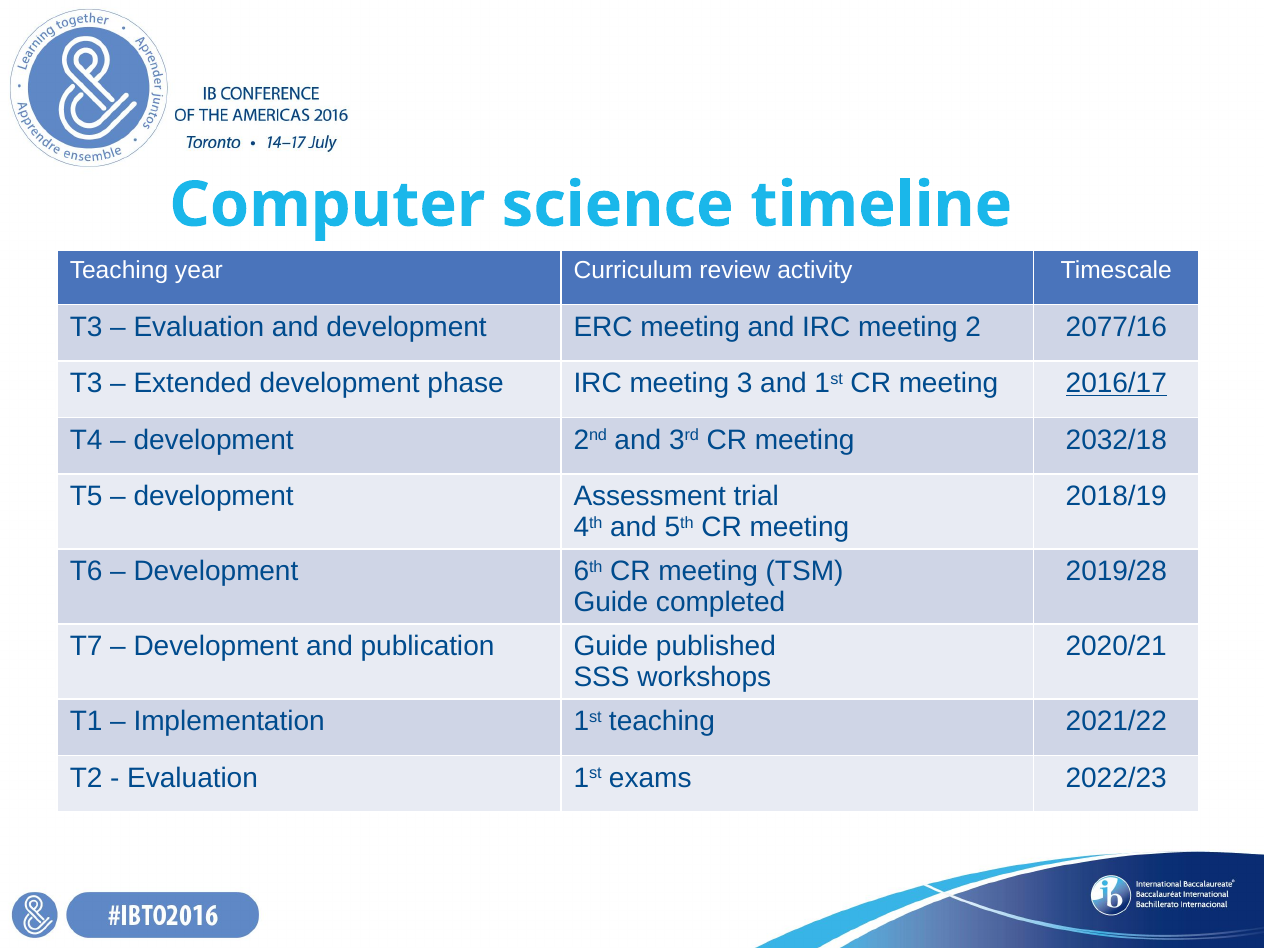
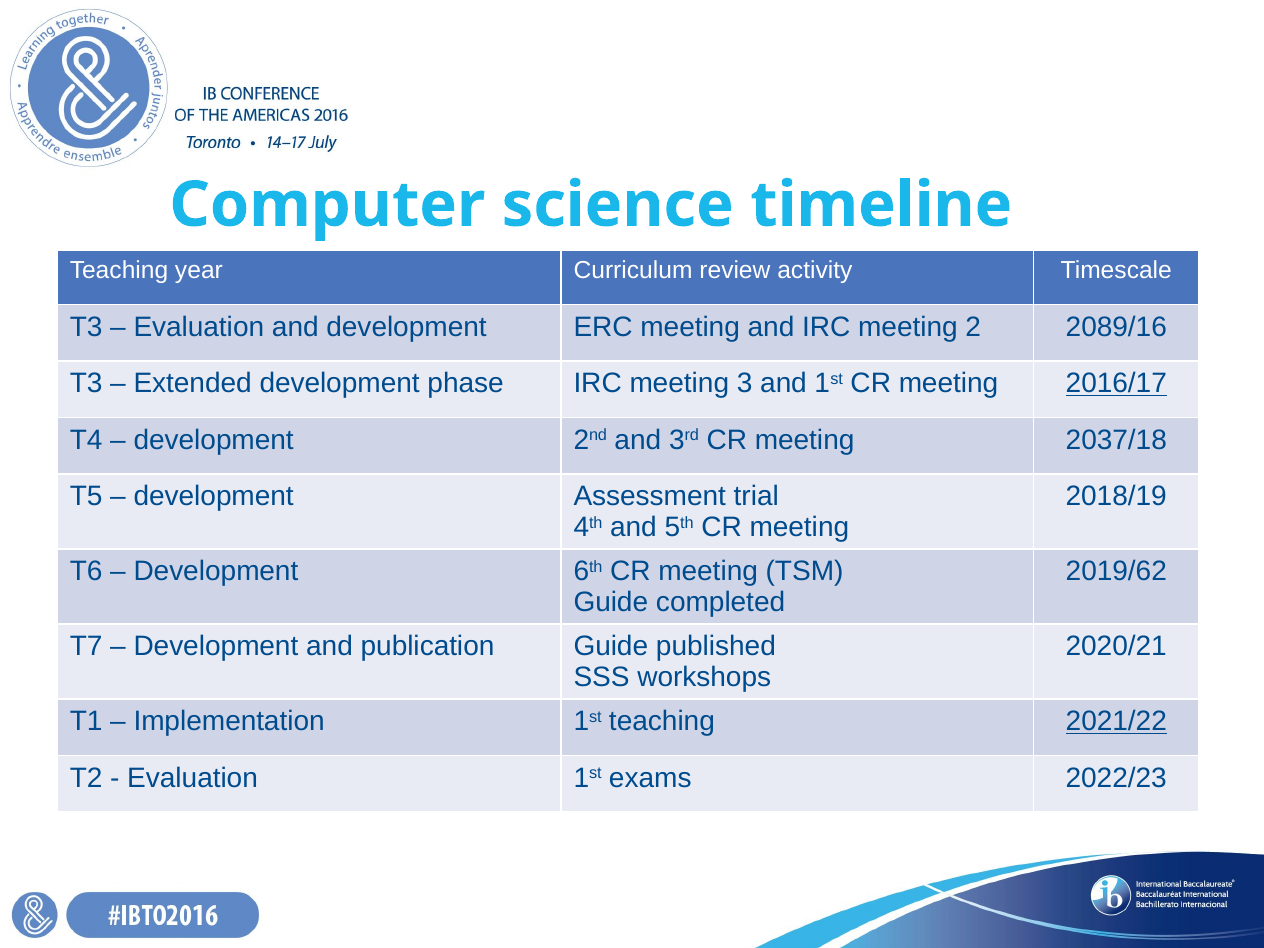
2077/16: 2077/16 -> 2089/16
2032/18: 2032/18 -> 2037/18
2019/28: 2019/28 -> 2019/62
2021/22 underline: none -> present
